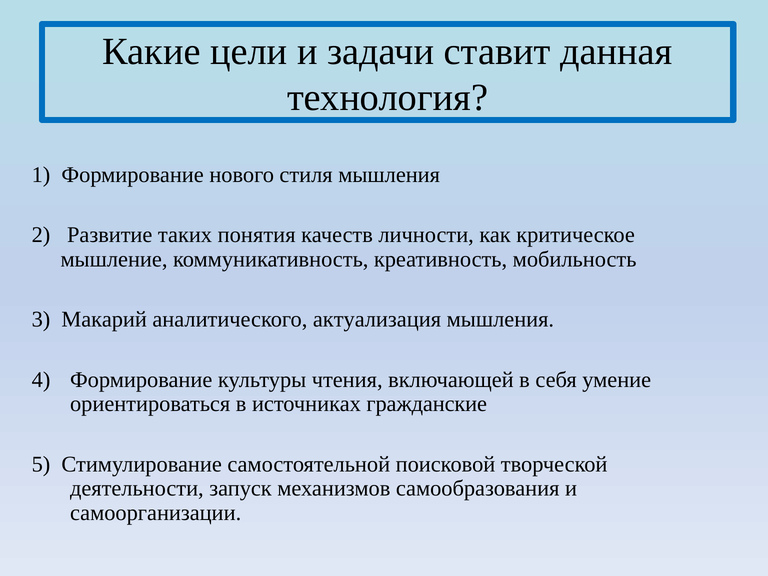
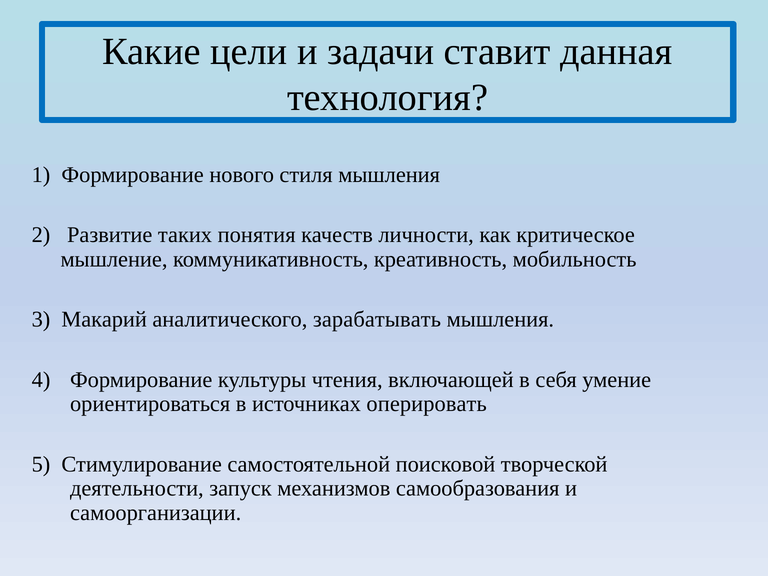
актуализация: актуализация -> зарабатывать
гражданские: гражданские -> оперировать
